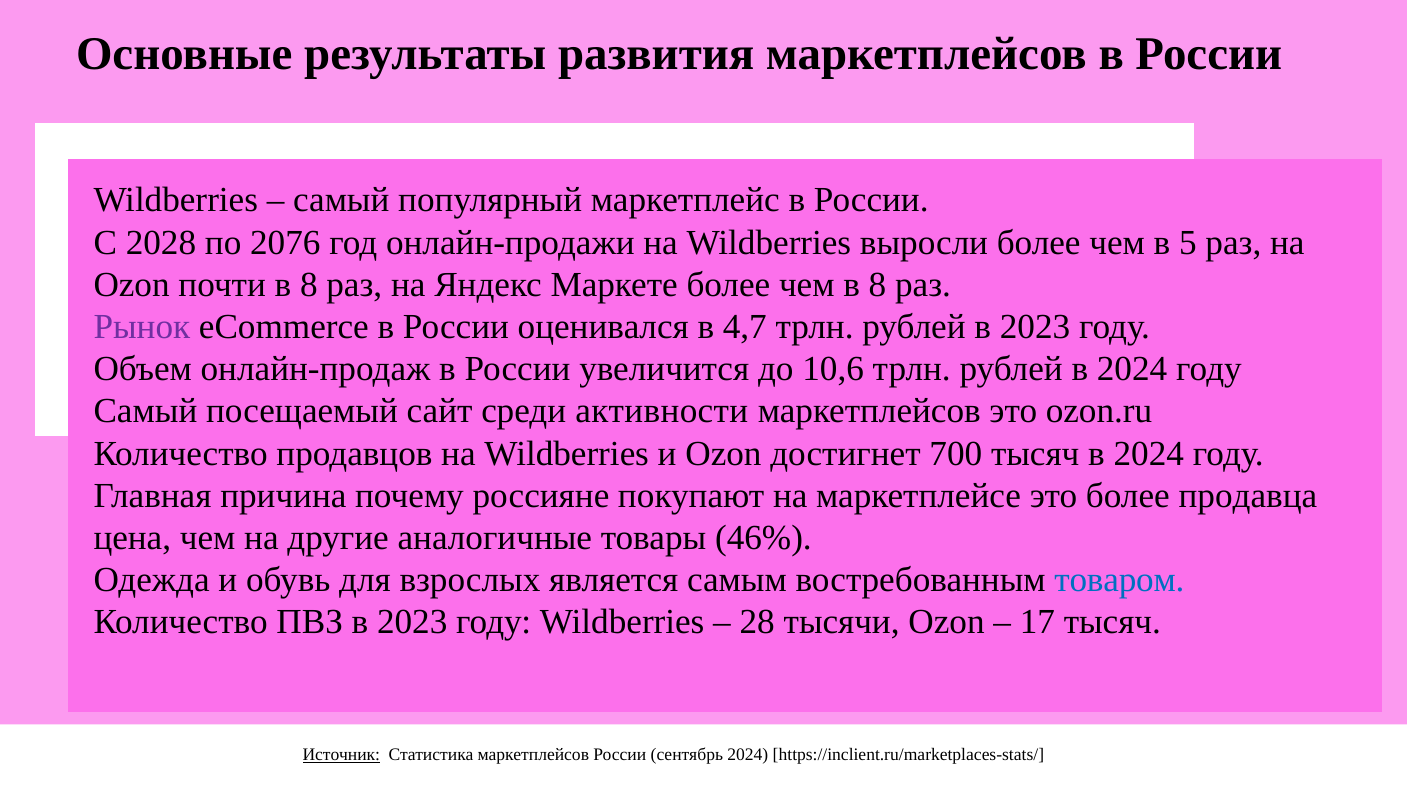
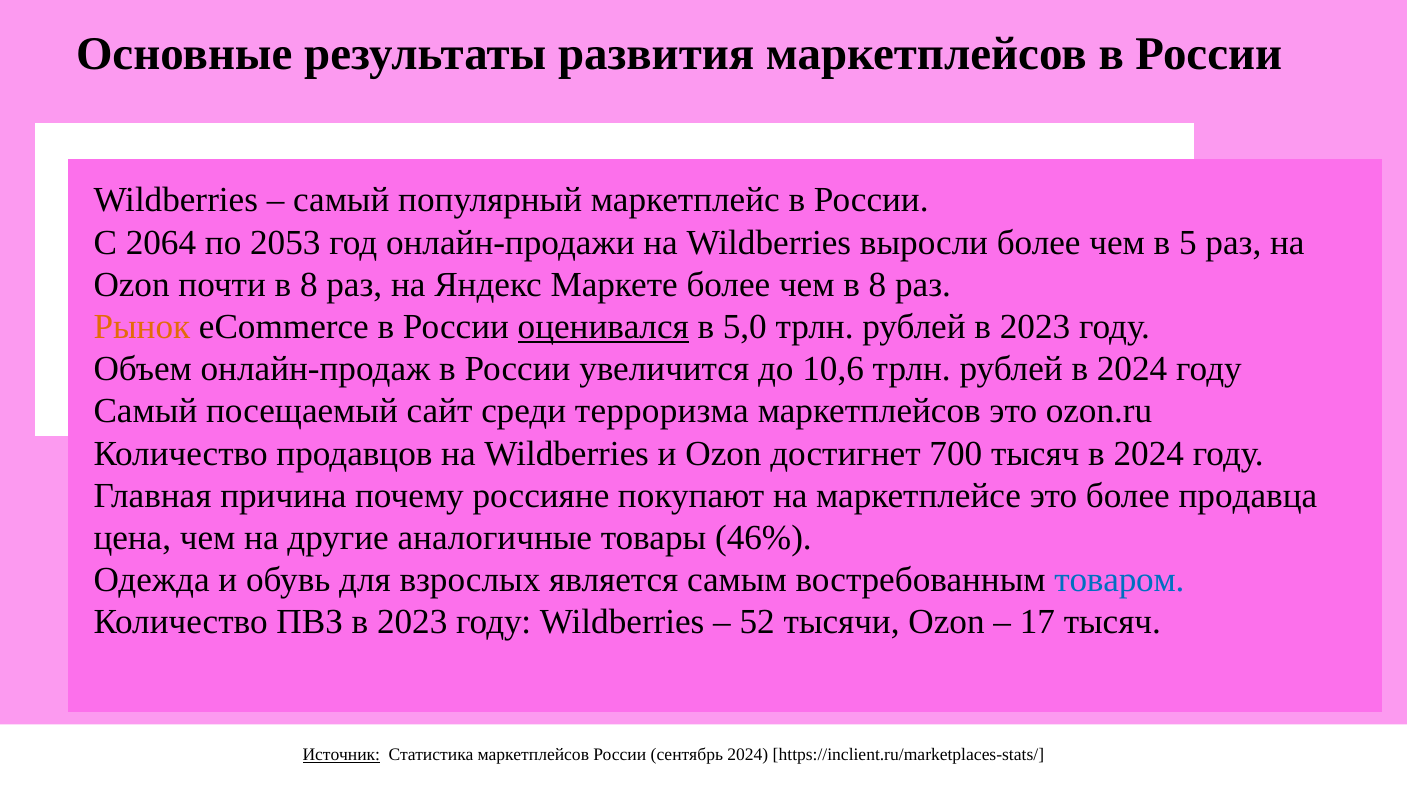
2028: 2028 -> 2064
2076: 2076 -> 2053
Рынок colour: purple -> orange
оценивался underline: none -> present
4,7: 4,7 -> 5,0
активности: активности -> терроризма
28: 28 -> 52
